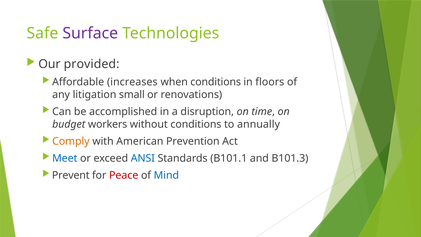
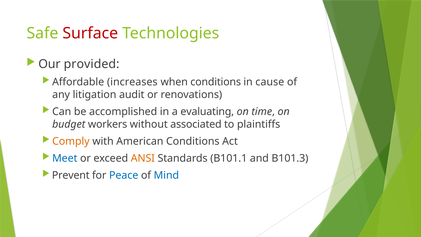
Surface colour: purple -> red
floors: floors -> cause
small: small -> audit
disruption: disruption -> evaluating
without conditions: conditions -> associated
annually: annually -> plaintiffs
American Prevention: Prevention -> Conditions
ANSI colour: blue -> orange
Peace colour: red -> blue
